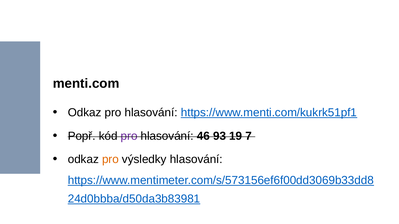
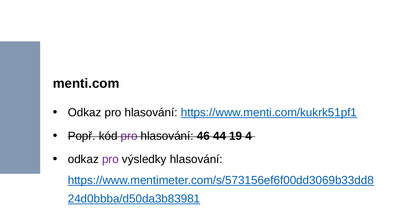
93: 93 -> 44
7: 7 -> 4
pro at (110, 160) colour: orange -> purple
